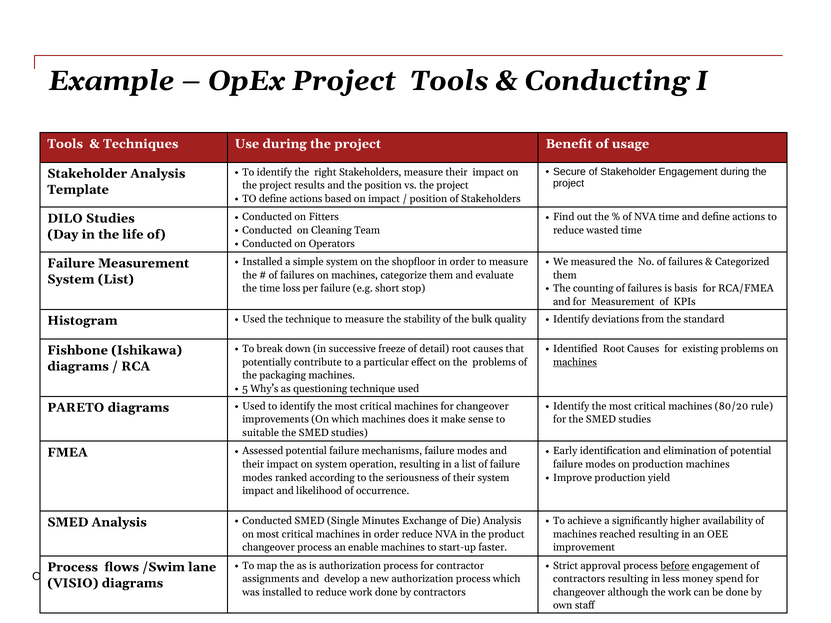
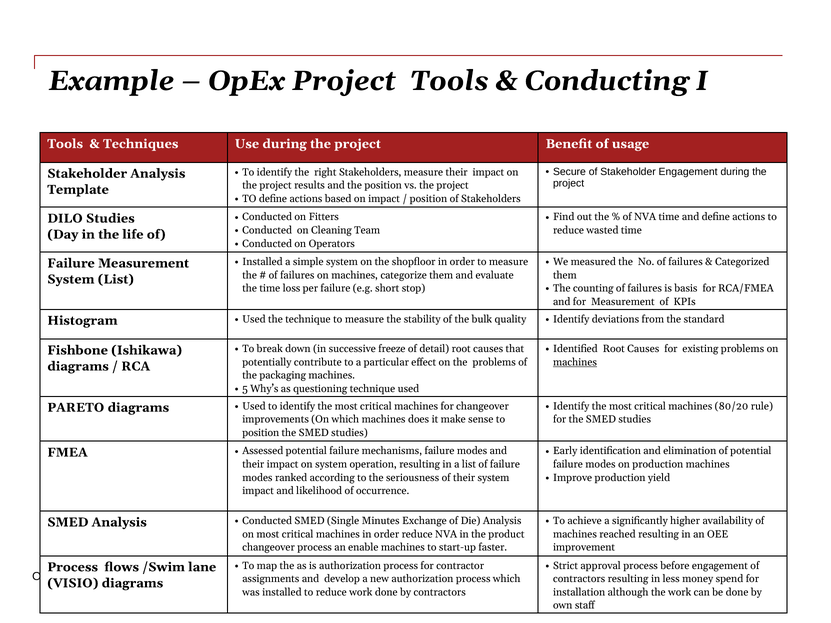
suitable at (261, 433): suitable -> position
before underline: present -> none
changeover at (579, 592): changeover -> installation
